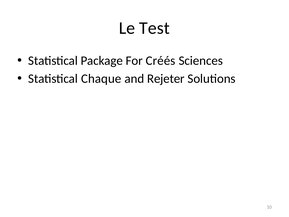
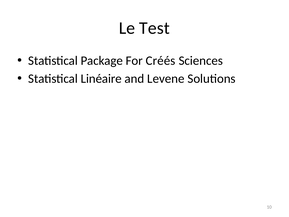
Chaque: Chaque -> Linéaire
Rejeter: Rejeter -> Levene
